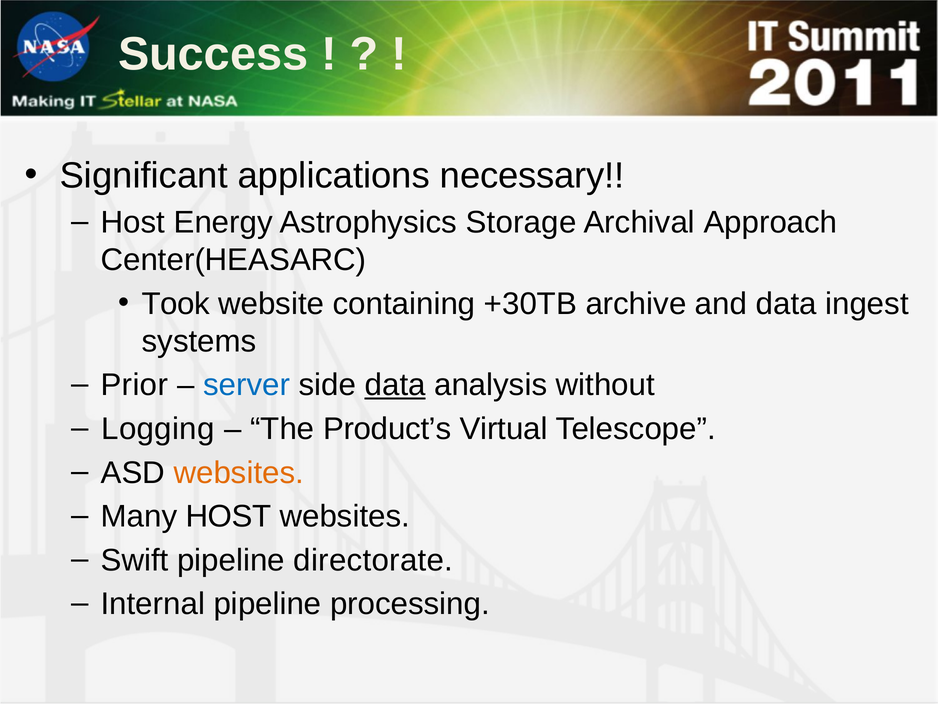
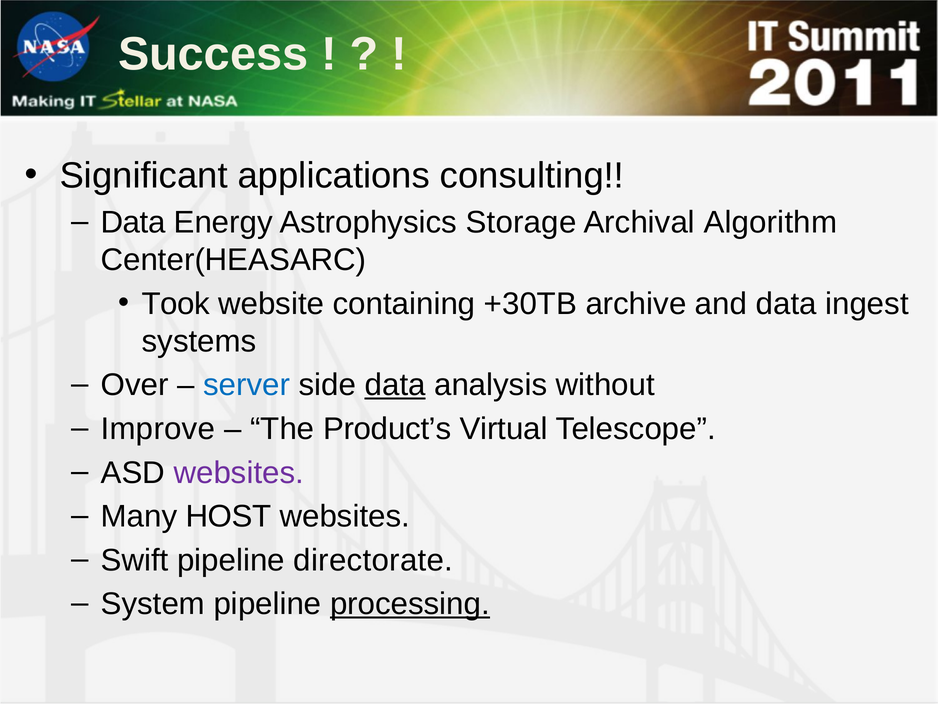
necessary: necessary -> consulting
Host at (133, 222): Host -> Data
Approach: Approach -> Algorithm
Prior: Prior -> Over
Logging: Logging -> Improve
websites at (239, 472) colour: orange -> purple
Internal: Internal -> System
processing underline: none -> present
